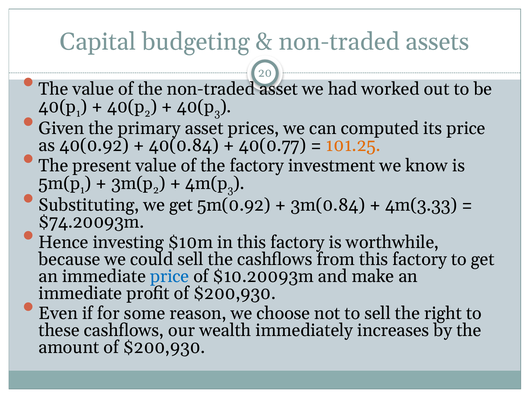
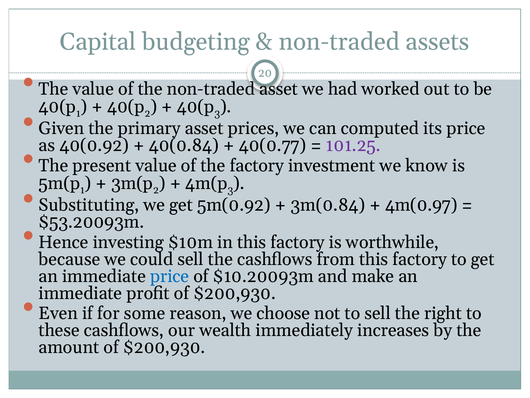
101.25 colour: orange -> purple
4m(3.33: 4m(3.33 -> 4m(0.97
$74.20093m: $74.20093m -> $53.20093m
